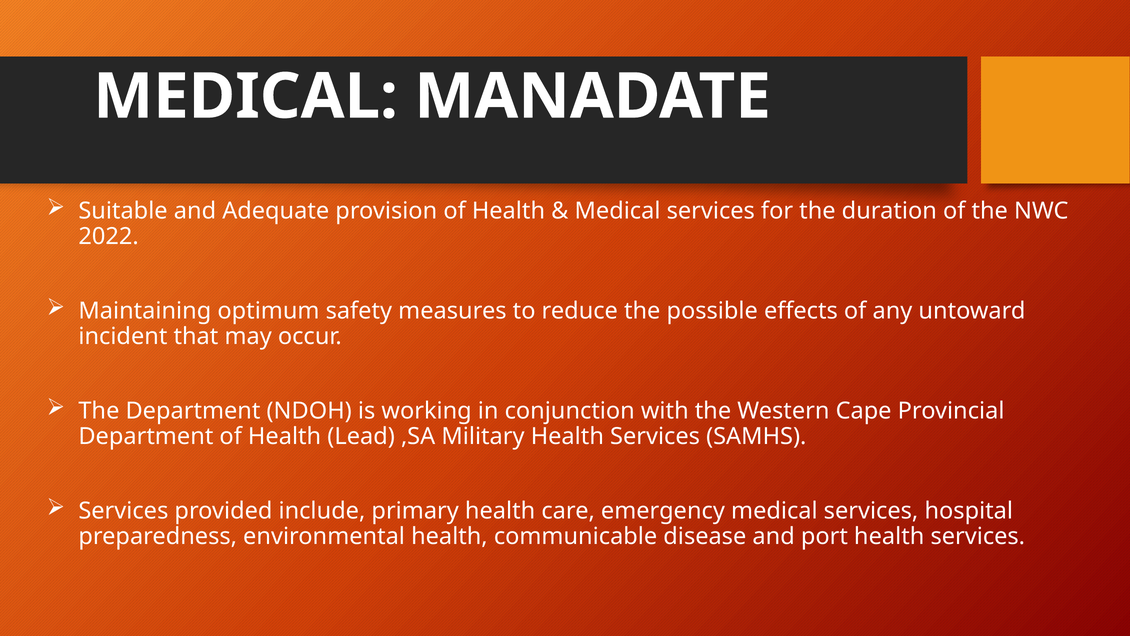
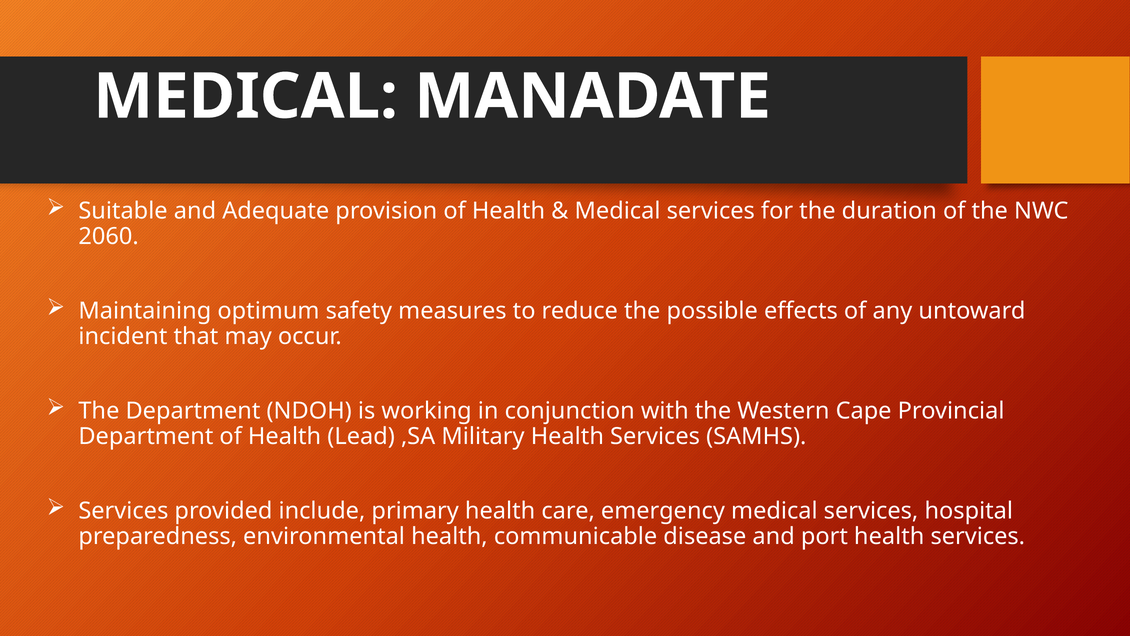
2022: 2022 -> 2060
